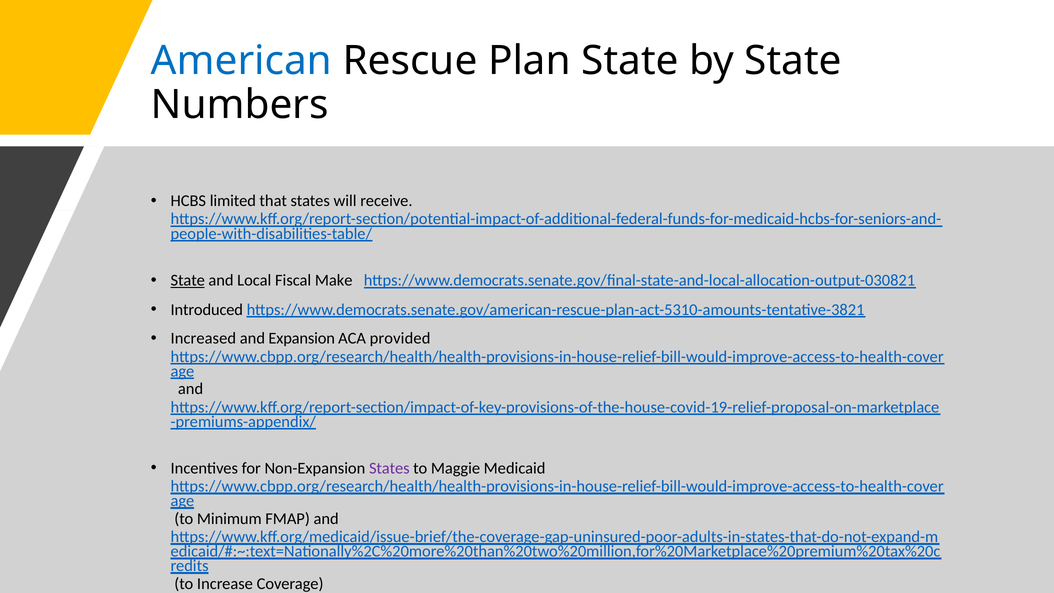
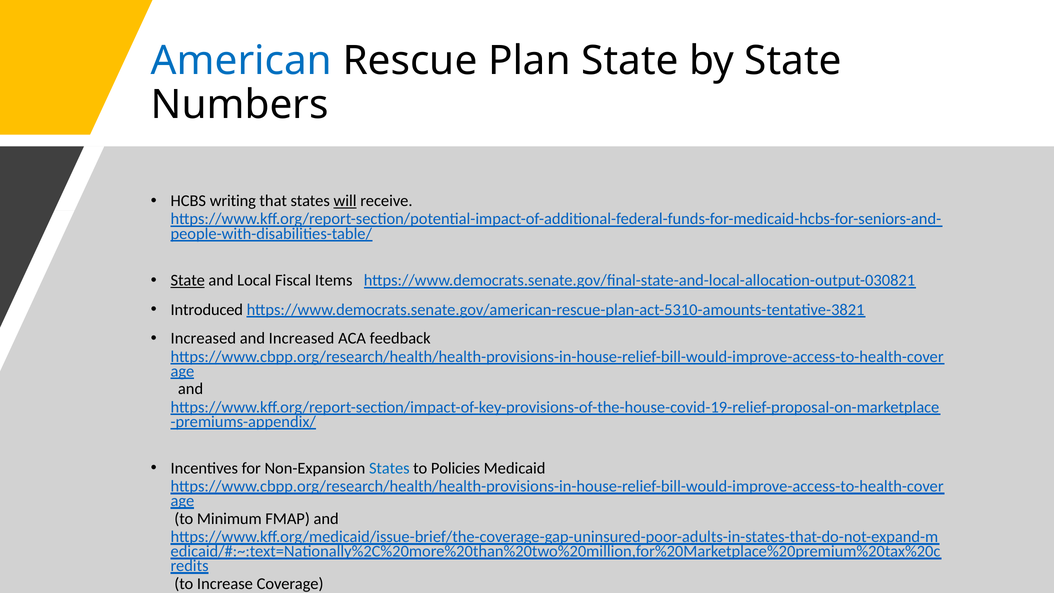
limited: limited -> writing
will underline: none -> present
Make: Make -> Items
and Expansion: Expansion -> Increased
provided: provided -> feedback
States at (389, 468) colour: purple -> blue
Maggie: Maggie -> Policies
